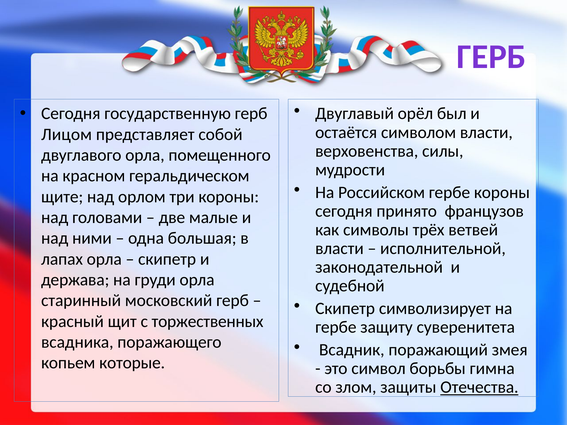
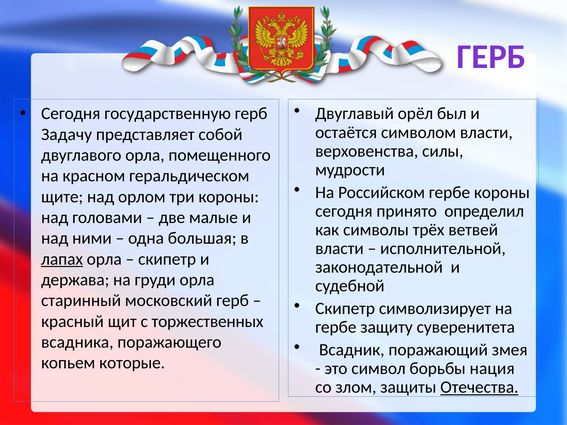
Лицом: Лицом -> Задачу
французов: французов -> определил
лапах underline: none -> present
гимна: гимна -> нация
